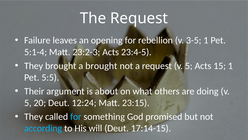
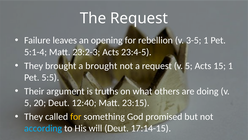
about: about -> truths
12:24: 12:24 -> 12:40
for at (76, 116) colour: light blue -> yellow
